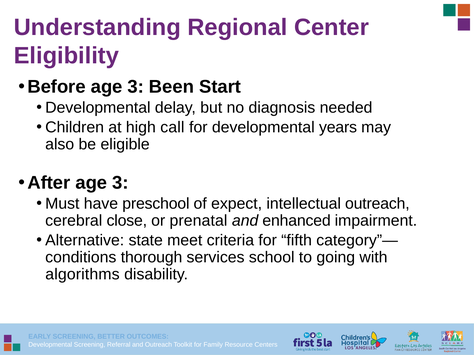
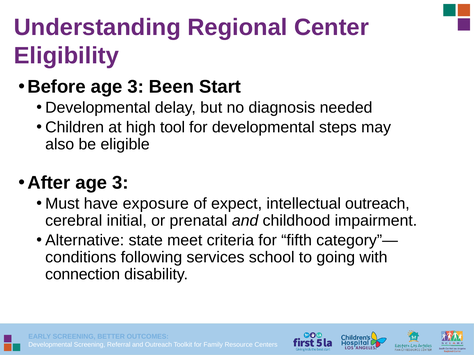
call: call -> tool
years: years -> steps
preschool: preschool -> exposure
close: close -> initial
enhanced: enhanced -> childhood
thorough: thorough -> following
algorithms: algorithms -> connection
